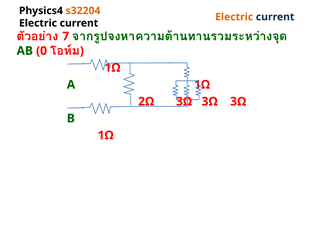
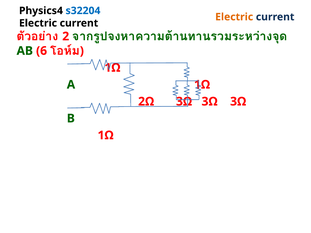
s32204 colour: orange -> blue
7: 7 -> 2
0: 0 -> 6
